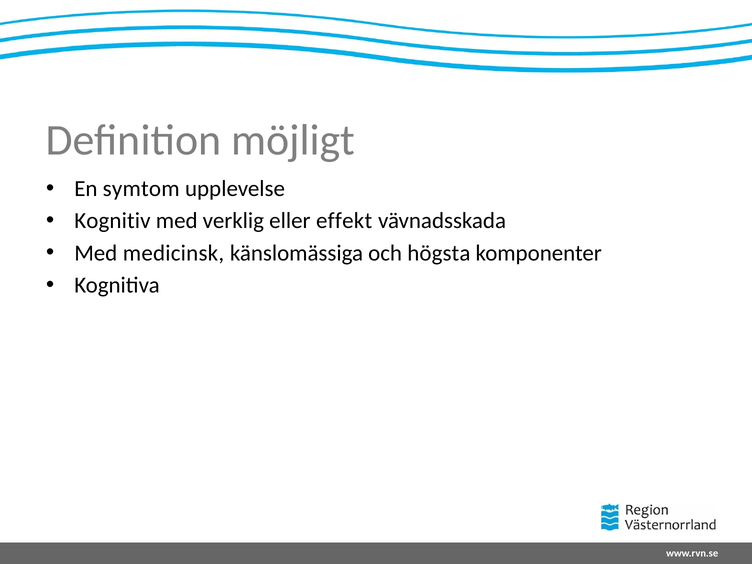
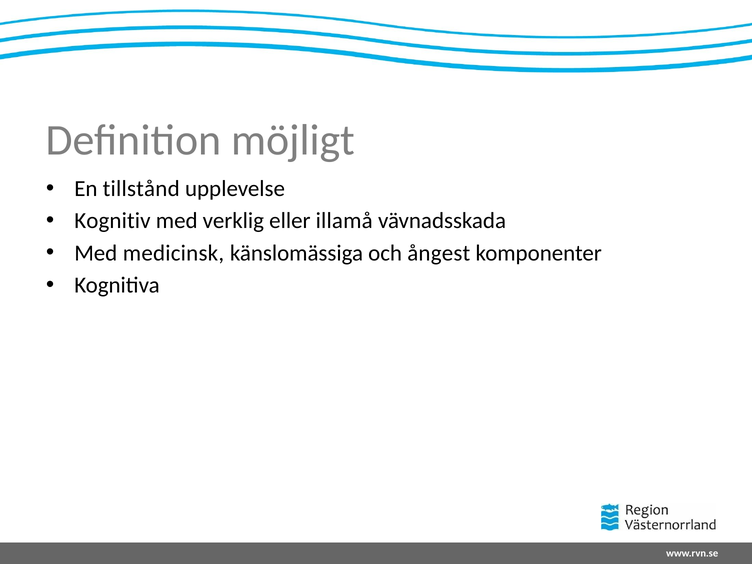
symtom: symtom -> tillstånd
effekt: effekt -> illamå
högsta: högsta -> ångest
